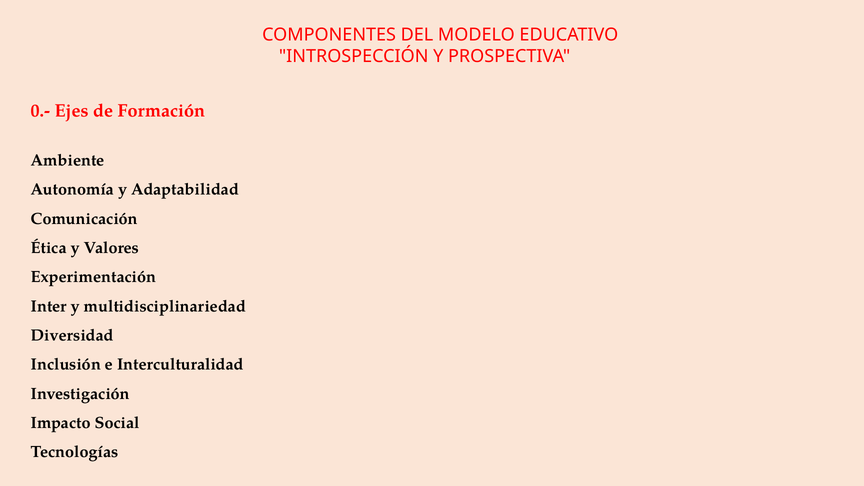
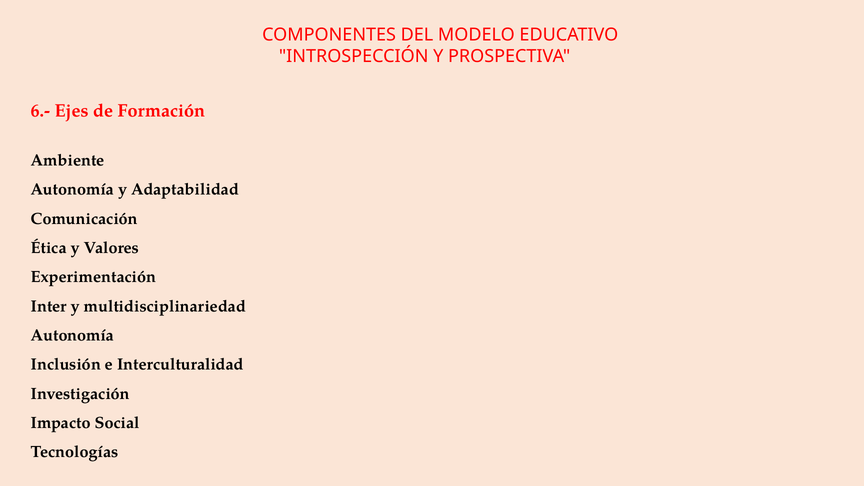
0.-: 0.- -> 6.-
Diversidad at (72, 335): Diversidad -> Autonomía
